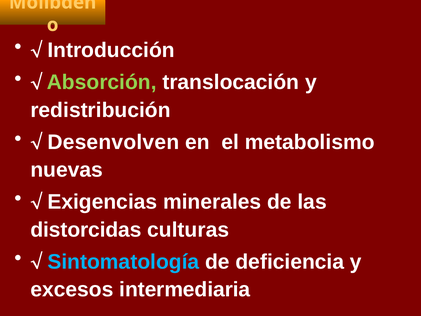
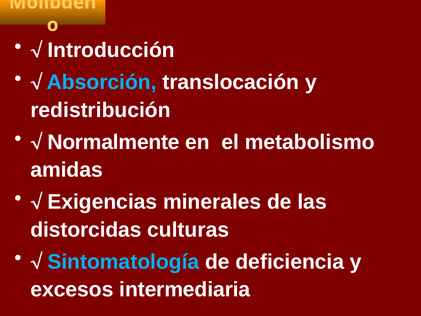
Absorción colour: light green -> light blue
Desenvolven: Desenvolven -> Normalmente
nuevas: nuevas -> amidas
